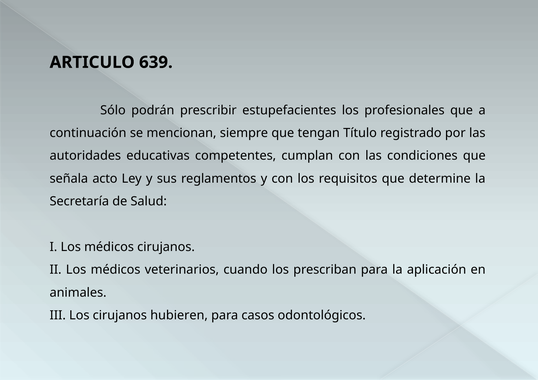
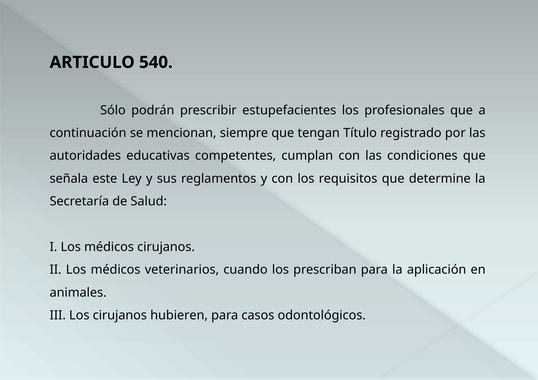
639: 639 -> 540
acto: acto -> este
